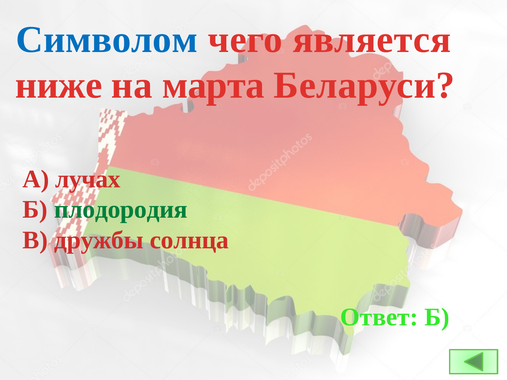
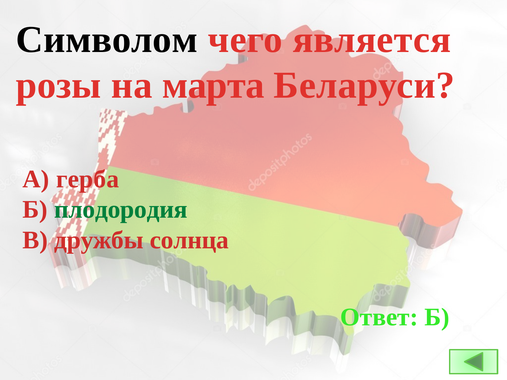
Символом colour: blue -> black
ниже: ниже -> розы
лучах: лучах -> герба
